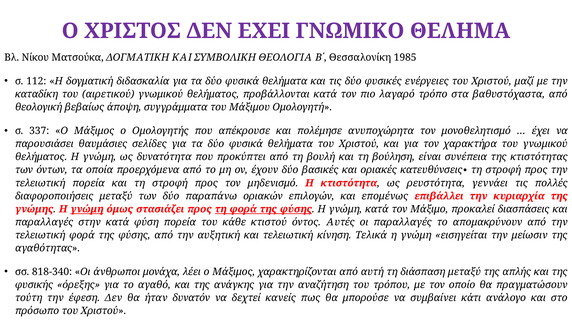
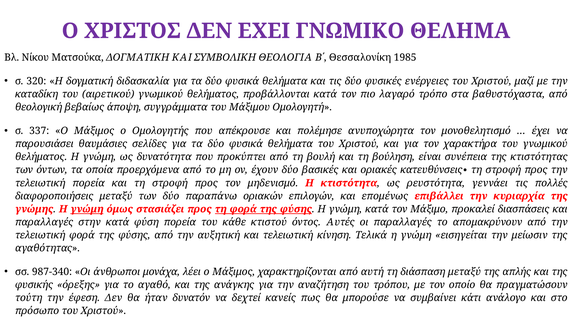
112: 112 -> 320
818-340: 818-340 -> 987-340
